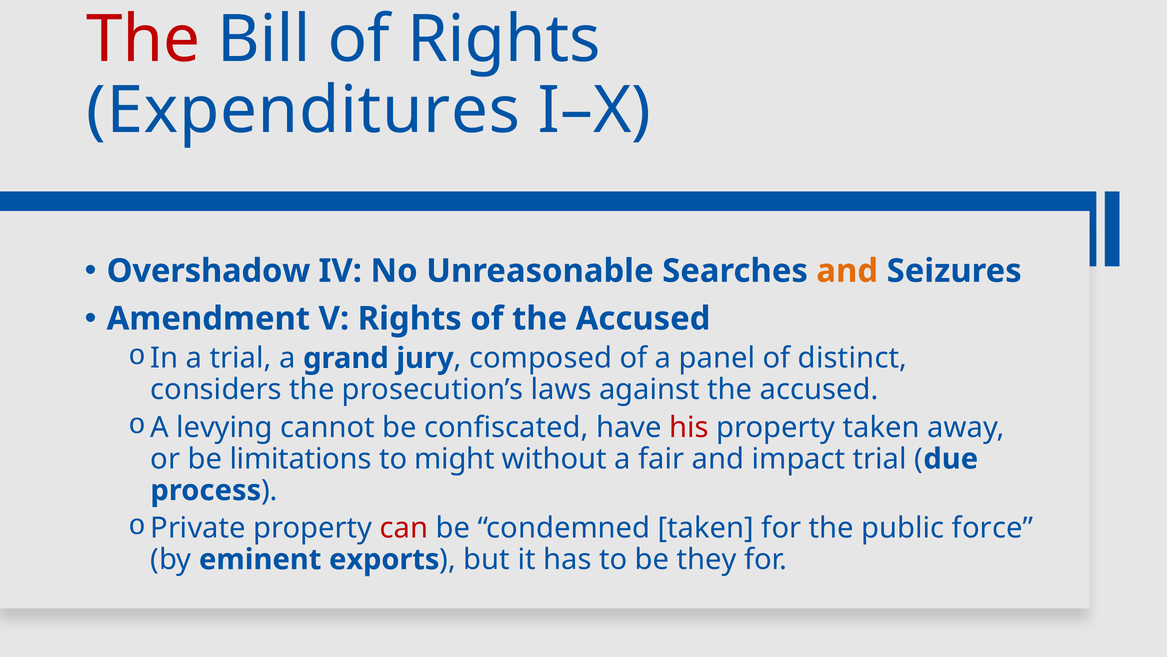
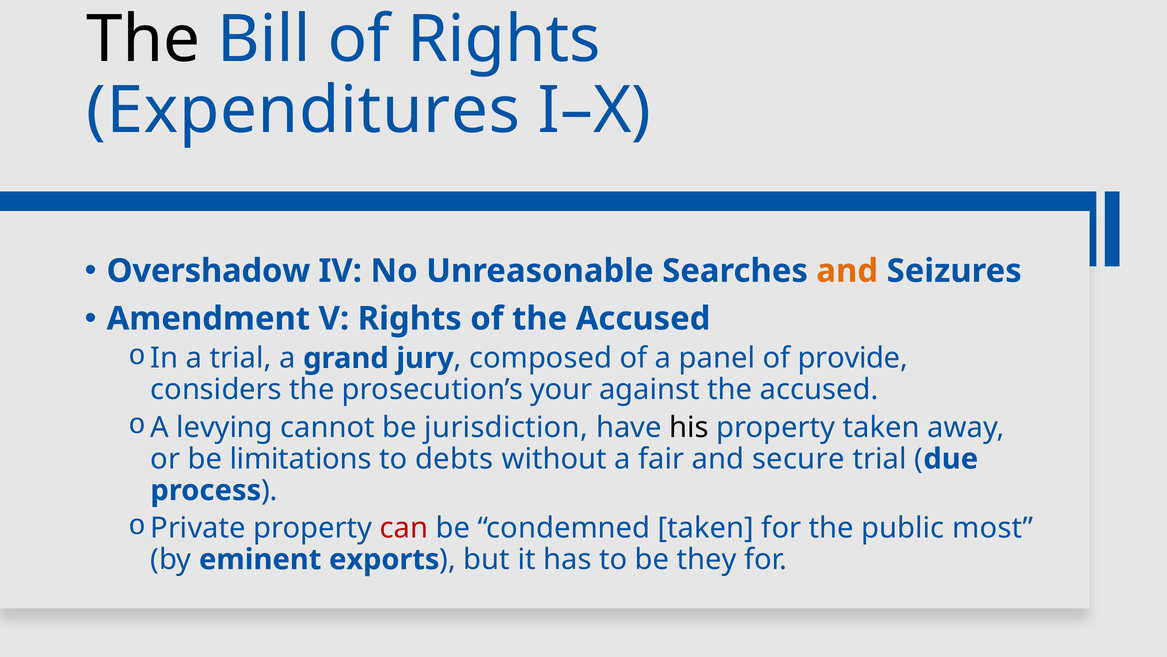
The at (143, 40) colour: red -> black
distinct: distinct -> provide
laws: laws -> your
confiscated: confiscated -> jurisdiction
his colour: red -> black
might: might -> debts
impact: impact -> secure
force: force -> most
